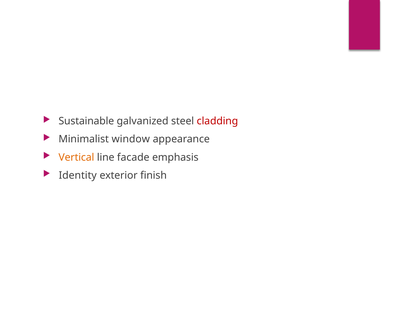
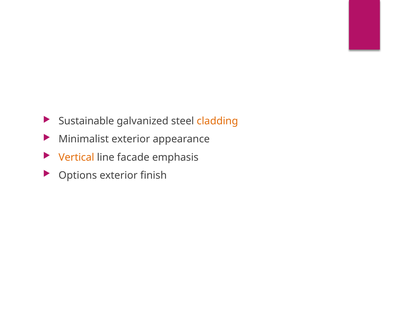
cladding colour: red -> orange
Minimalist window: window -> exterior
Identity: Identity -> Options
